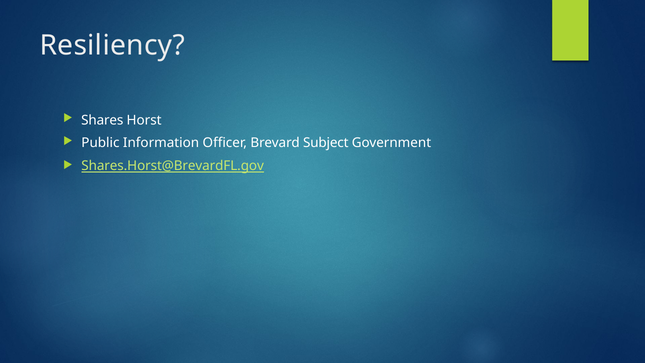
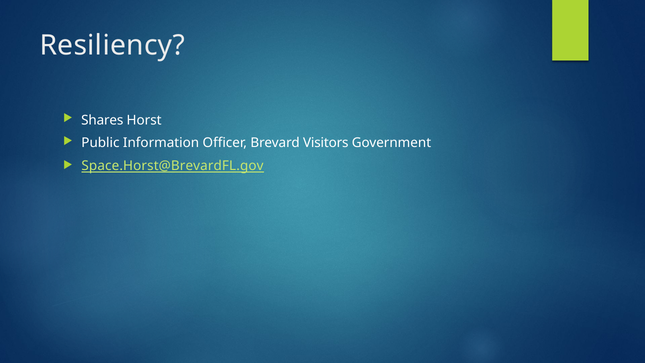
Subject: Subject -> Visitors
Shares.Horst@BrevardFL.gov: Shares.Horst@BrevardFL.gov -> Space.Horst@BrevardFL.gov
